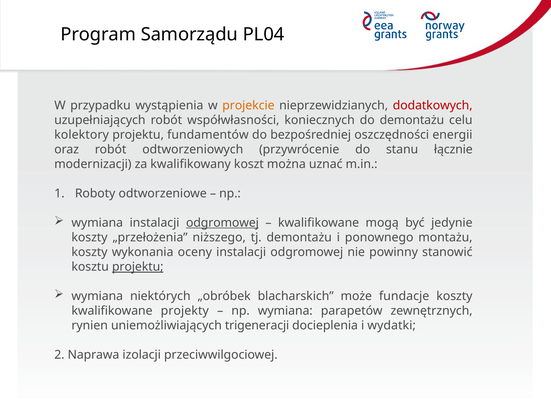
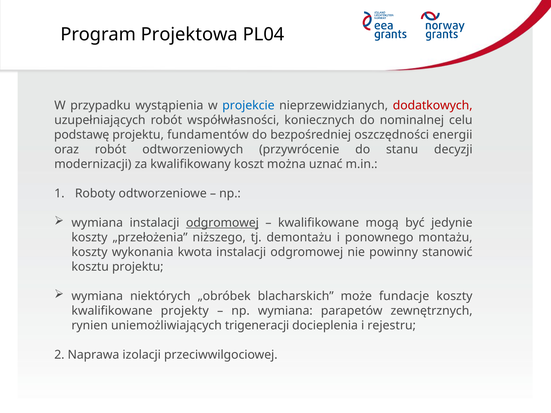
Samorządu: Samorządu -> Projektowa
projekcie colour: orange -> blue
do demontażu: demontażu -> nominalnej
kolektory: kolektory -> podstawę
łącznie: łącznie -> decyzji
oceny: oceny -> kwota
projektu at (138, 267) underline: present -> none
wydatki: wydatki -> rejestru
